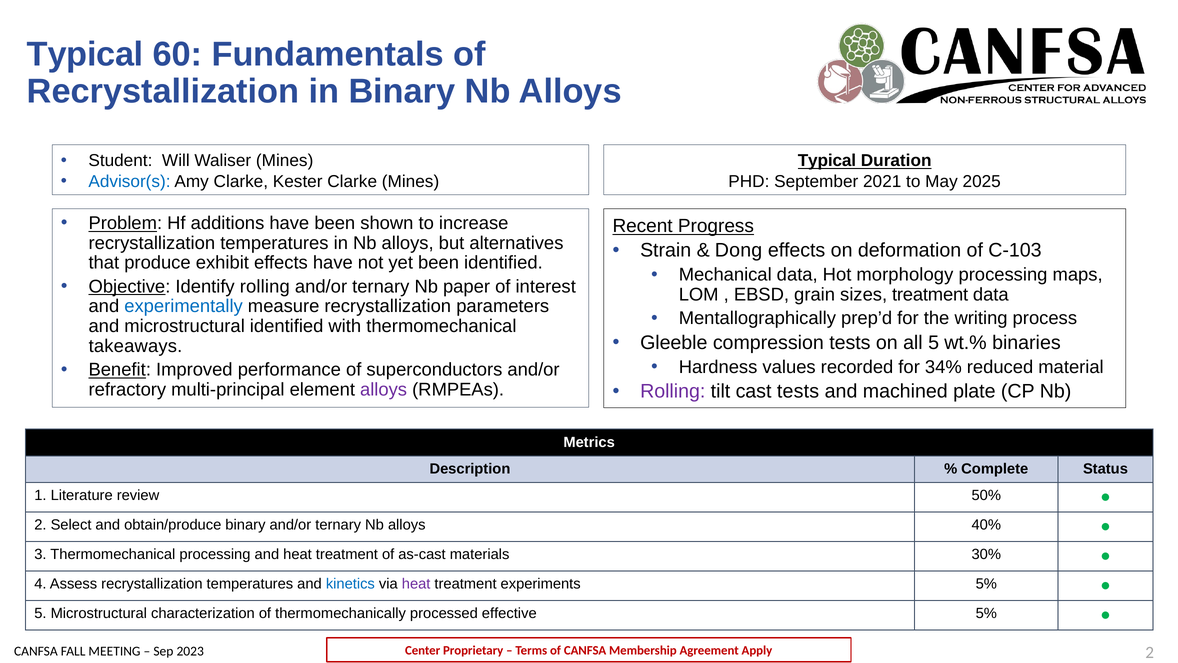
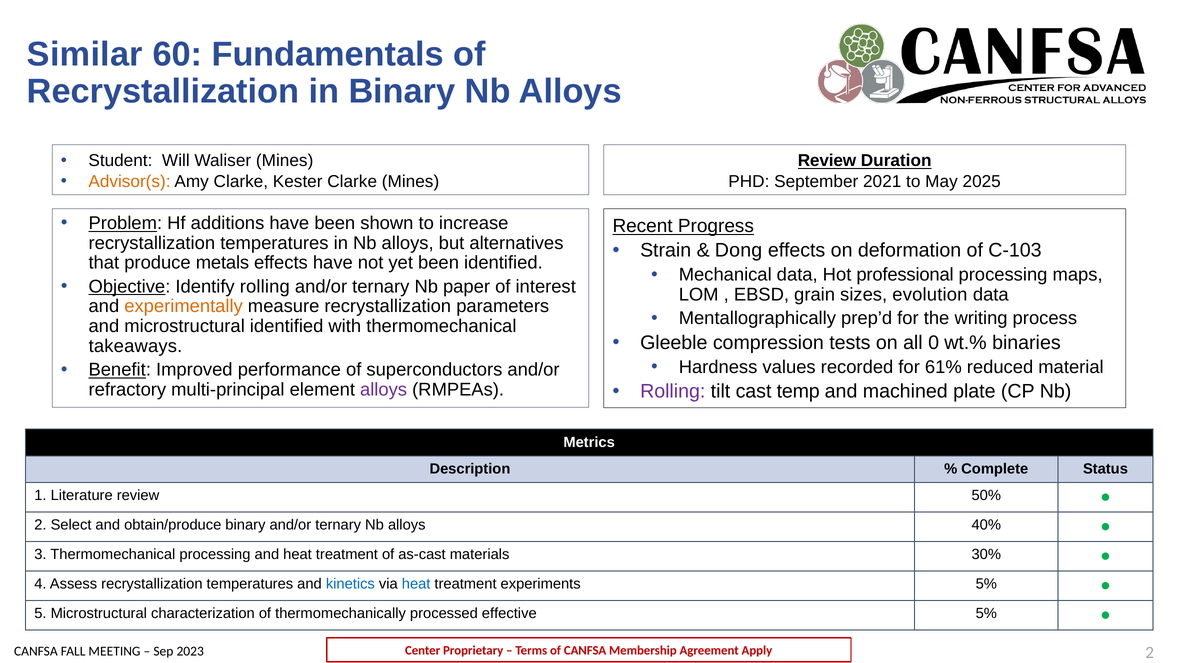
Typical at (85, 54): Typical -> Similar
Typical at (827, 161): Typical -> Review
Advisor(s colour: blue -> orange
exhibit: exhibit -> metals
morphology: morphology -> professional
sizes treatment: treatment -> evolution
experimentally colour: blue -> orange
all 5: 5 -> 0
34%: 34% -> 61%
cast tests: tests -> temp
heat at (416, 584) colour: purple -> blue
